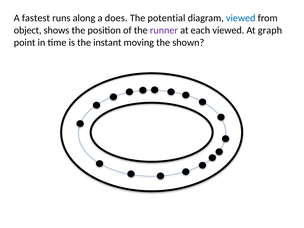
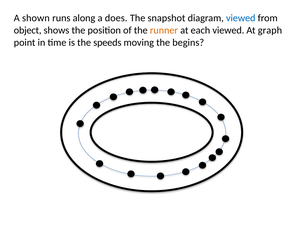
fastest: fastest -> shown
potential: potential -> snapshot
runner colour: purple -> orange
instant: instant -> speeds
shown: shown -> begins
